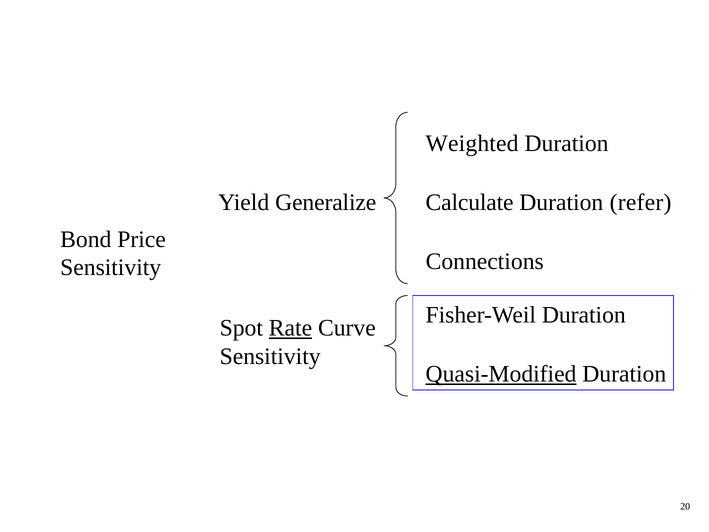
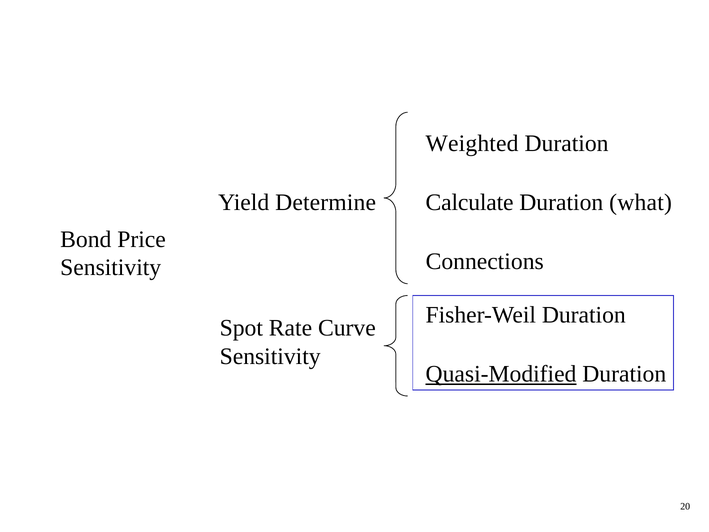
Generalize: Generalize -> Determine
refer: refer -> what
Rate underline: present -> none
